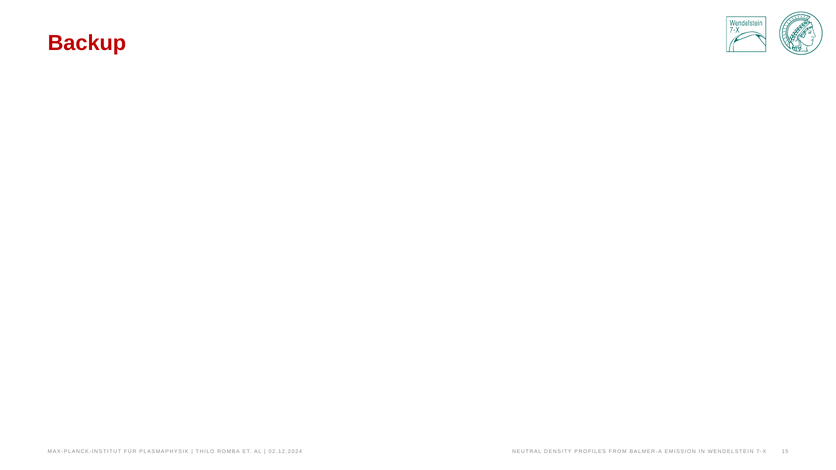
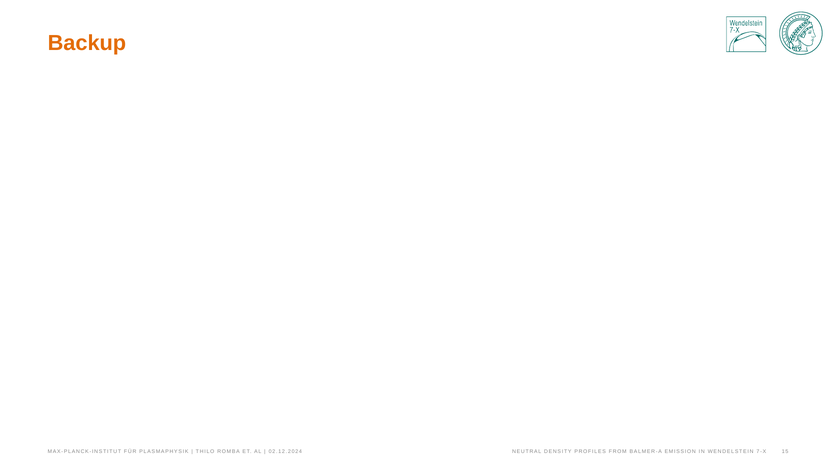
Backup colour: red -> orange
